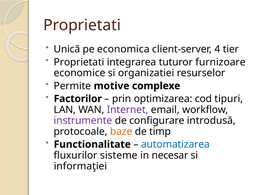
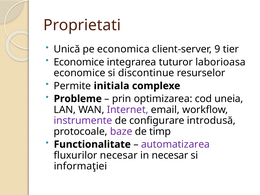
4: 4 -> 9
Proprietati at (79, 62): Proprietati -> Economice
furnizoare: furnizoare -> laborioasa
organizatiei: organizatiei -> discontinue
motive: motive -> initiala
Factorilor: Factorilor -> Probleme
tipuri: tipuri -> uneia
baze colour: orange -> purple
automatizarea colour: blue -> purple
fluxurilor sisteme: sisteme -> necesar
